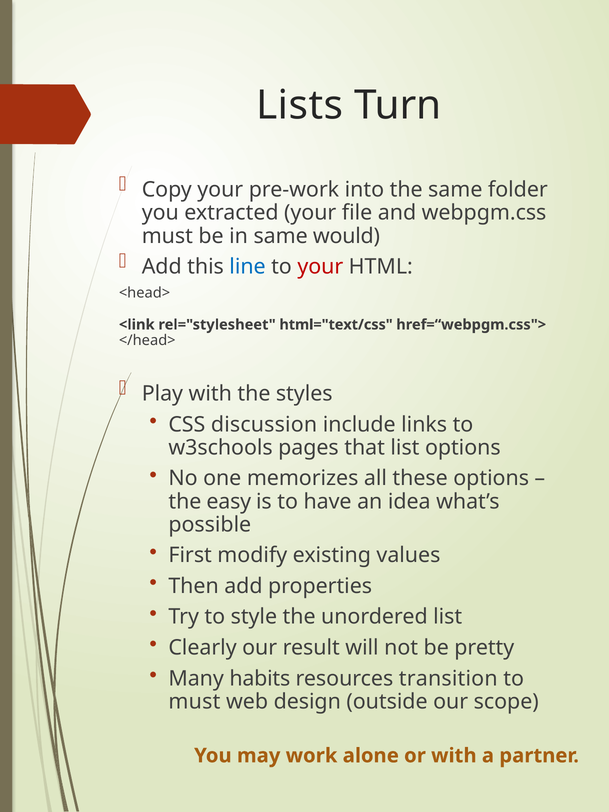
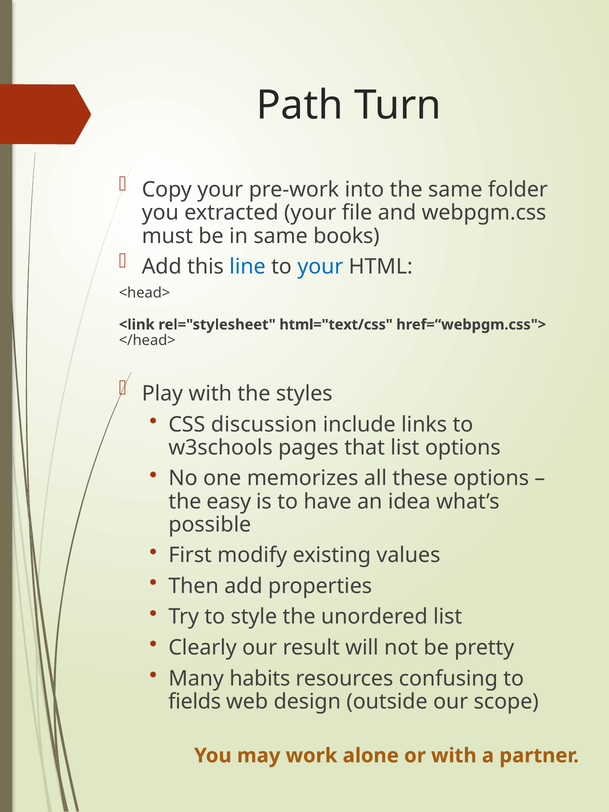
Lists: Lists -> Path
would: would -> books
your at (320, 267) colour: red -> blue
transition: transition -> confusing
must at (194, 702): must -> fields
